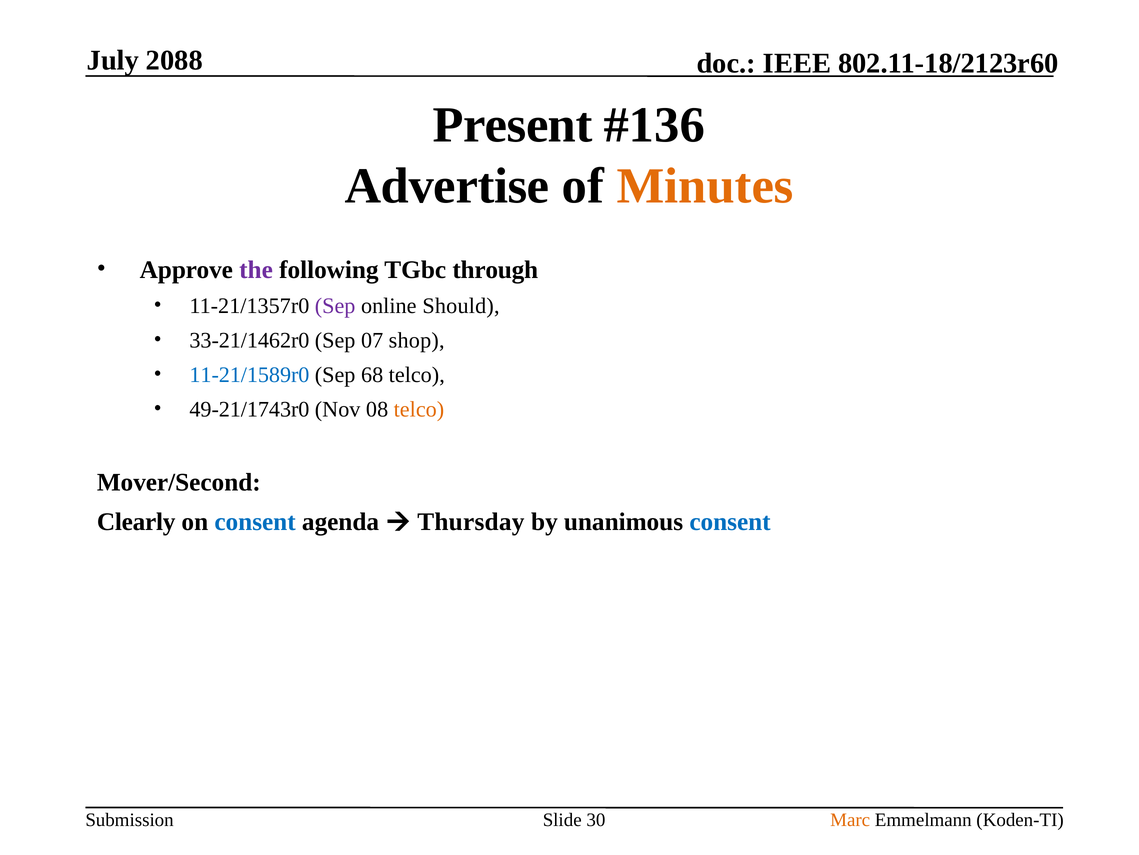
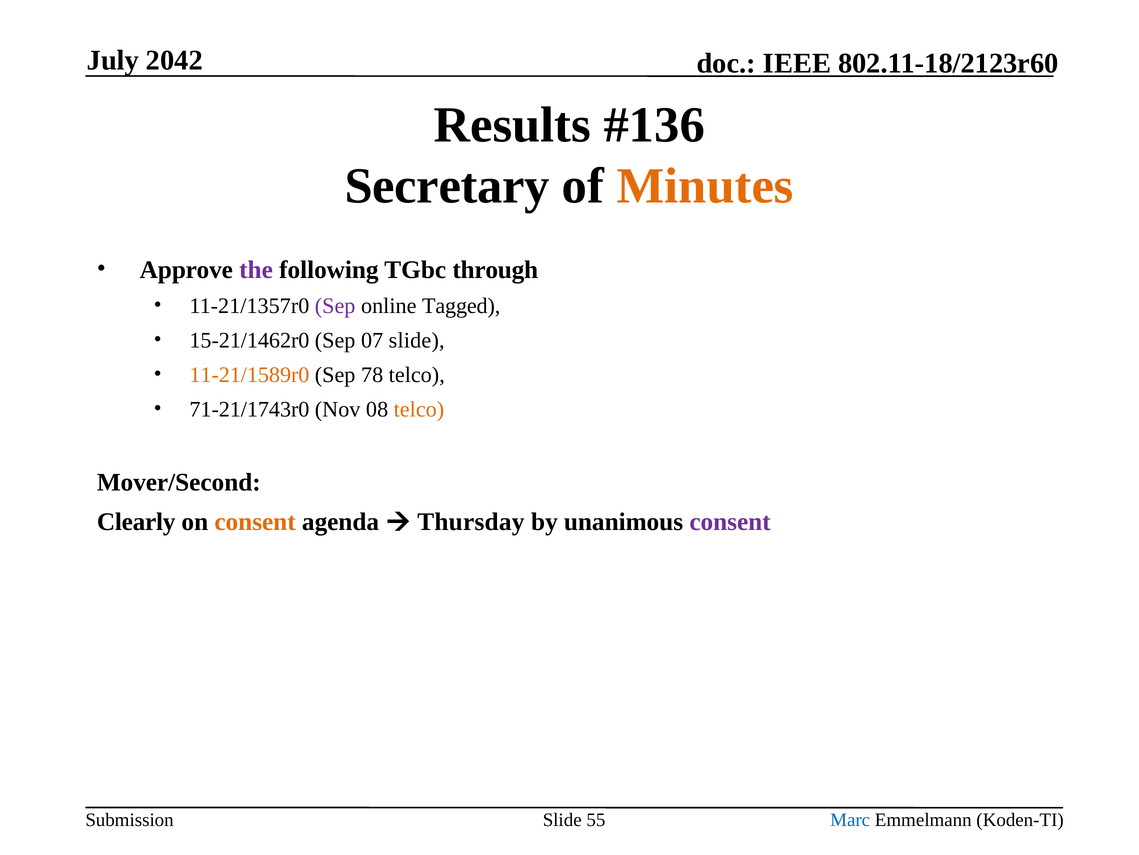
2088: 2088 -> 2042
Present: Present -> Results
Advertise: Advertise -> Secretary
Should: Should -> Tagged
33-21/1462r0: 33-21/1462r0 -> 15-21/1462r0
07 shop: shop -> slide
11-21/1589r0 colour: blue -> orange
68: 68 -> 78
49-21/1743r0: 49-21/1743r0 -> 71-21/1743r0
consent at (255, 522) colour: blue -> orange
consent at (730, 522) colour: blue -> purple
30: 30 -> 55
Marc colour: orange -> blue
